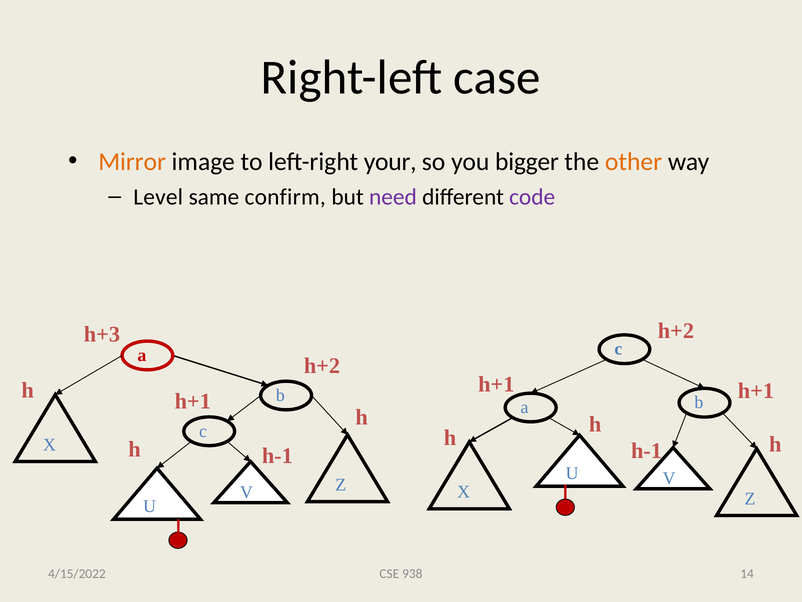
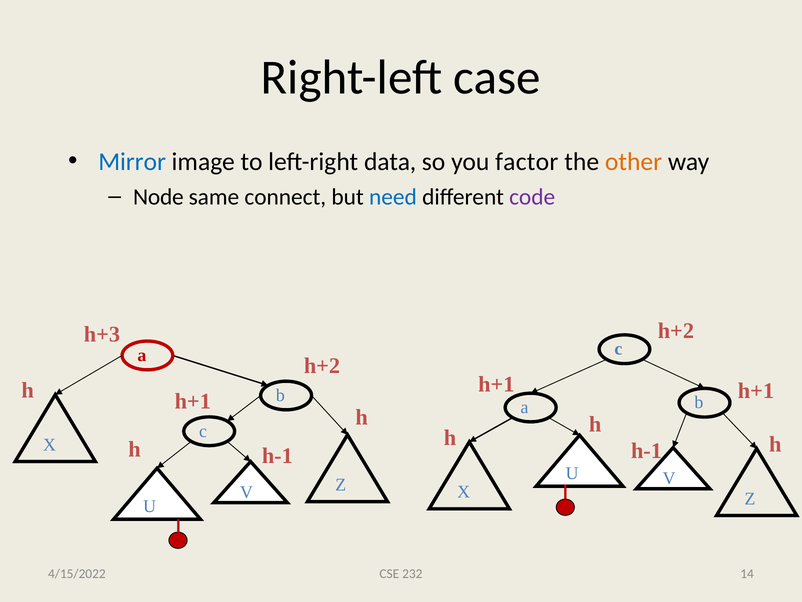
Mirror colour: orange -> blue
your: your -> data
bigger: bigger -> factor
Level: Level -> Node
confirm: confirm -> connect
need colour: purple -> blue
938: 938 -> 232
